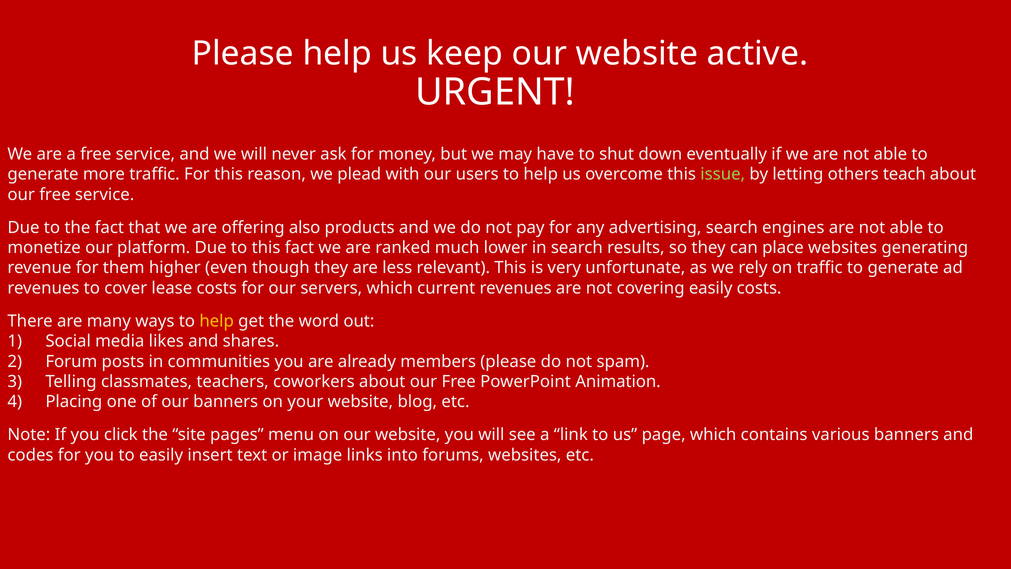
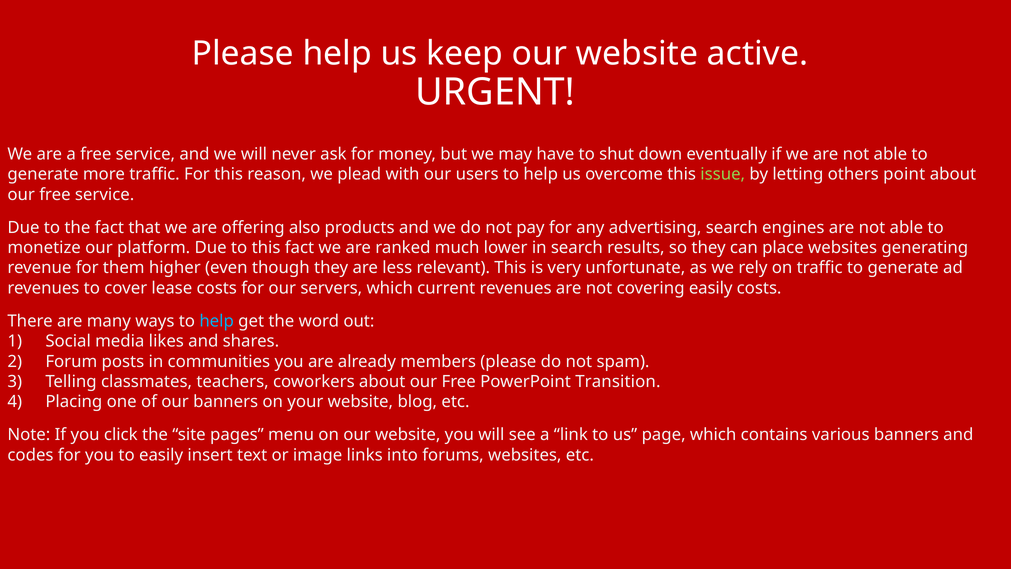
teach: teach -> point
help at (217, 321) colour: yellow -> light blue
Animation: Animation -> Transition
